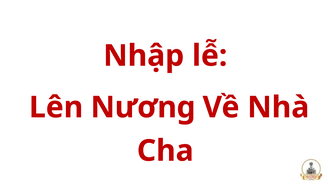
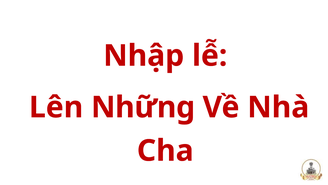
Nương: Nương -> Những
